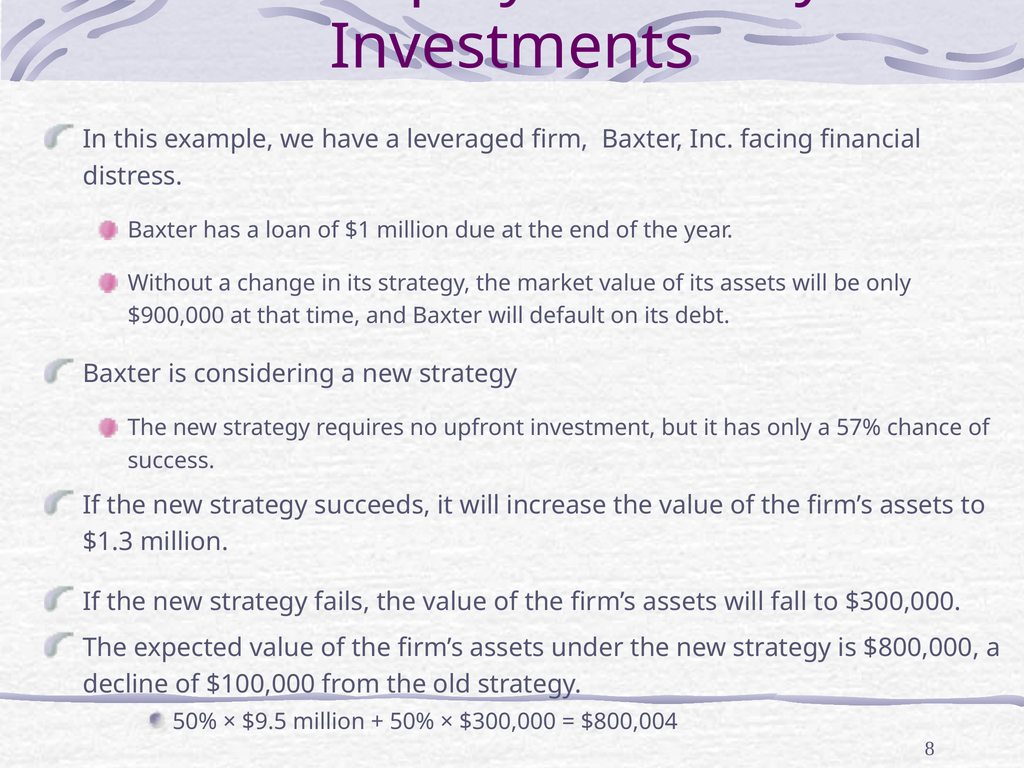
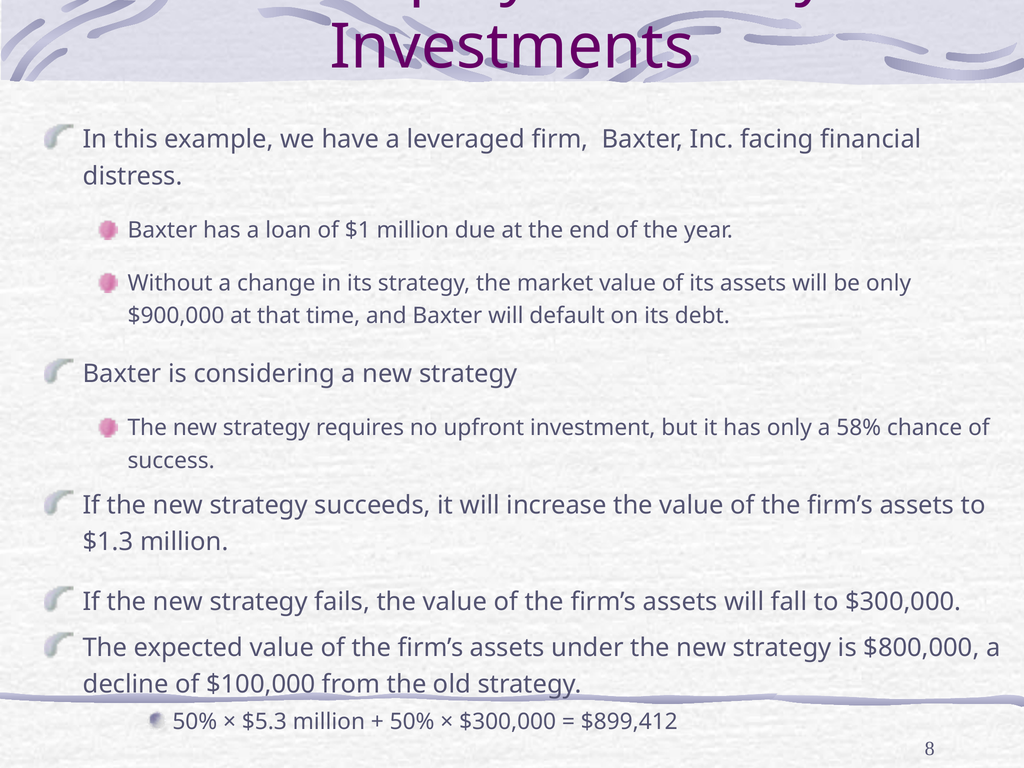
57%: 57% -> 58%
$9.5: $9.5 -> $5.3
$800,004: $800,004 -> $899,412
